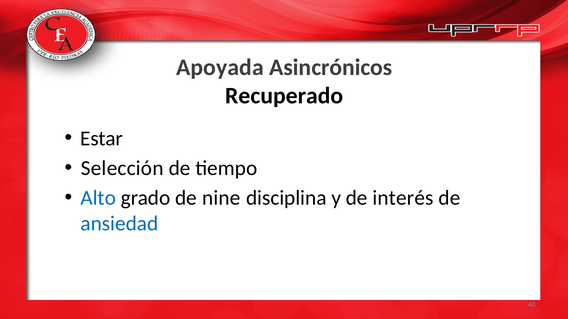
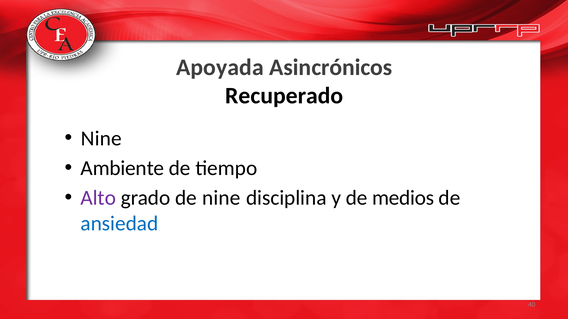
Estar at (101, 139): Estar -> Nine
Selección: Selección -> Ambiente
Alto colour: blue -> purple
interés: interés -> medios
